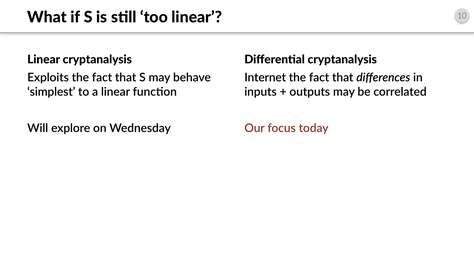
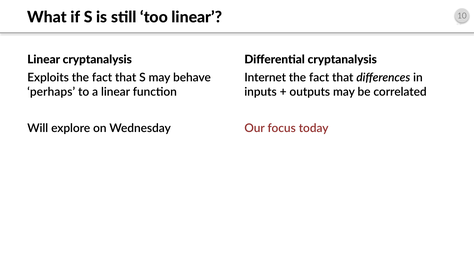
simplest: simplest -> perhaps
